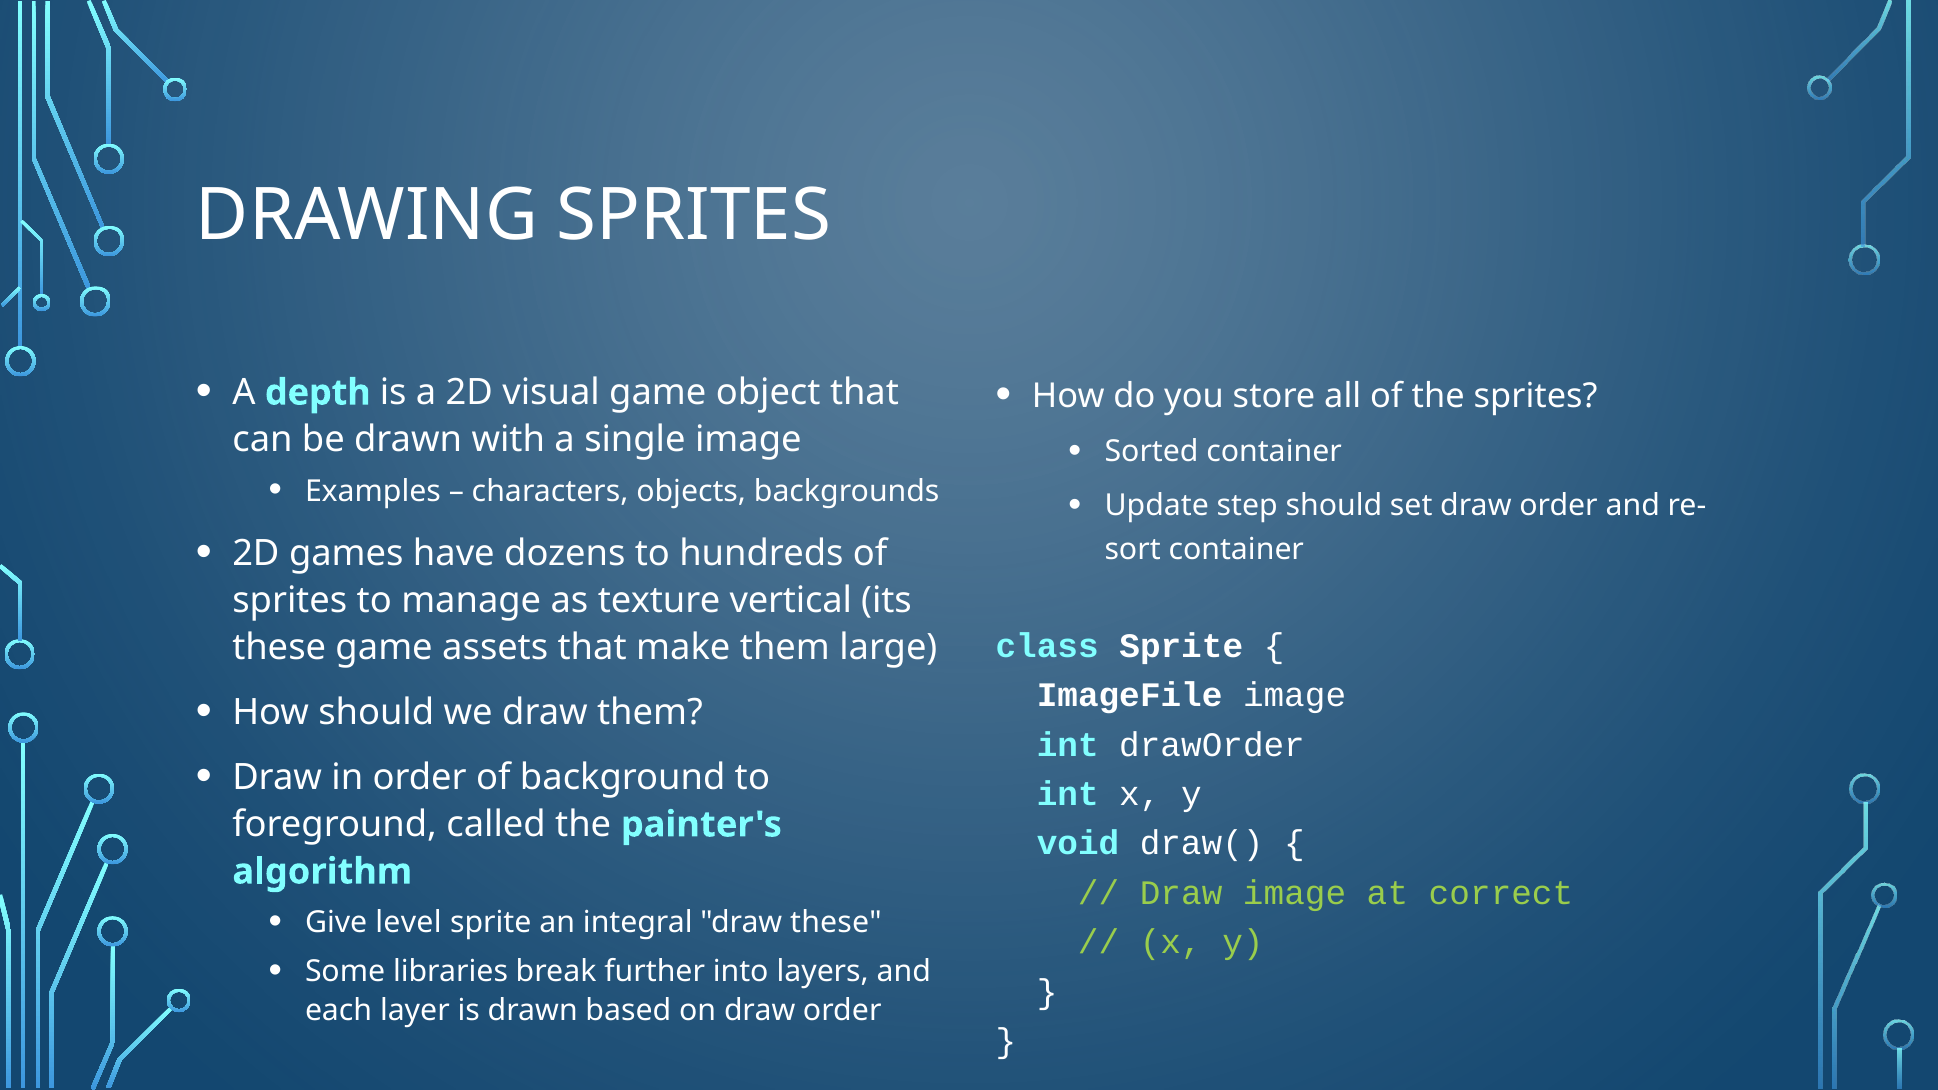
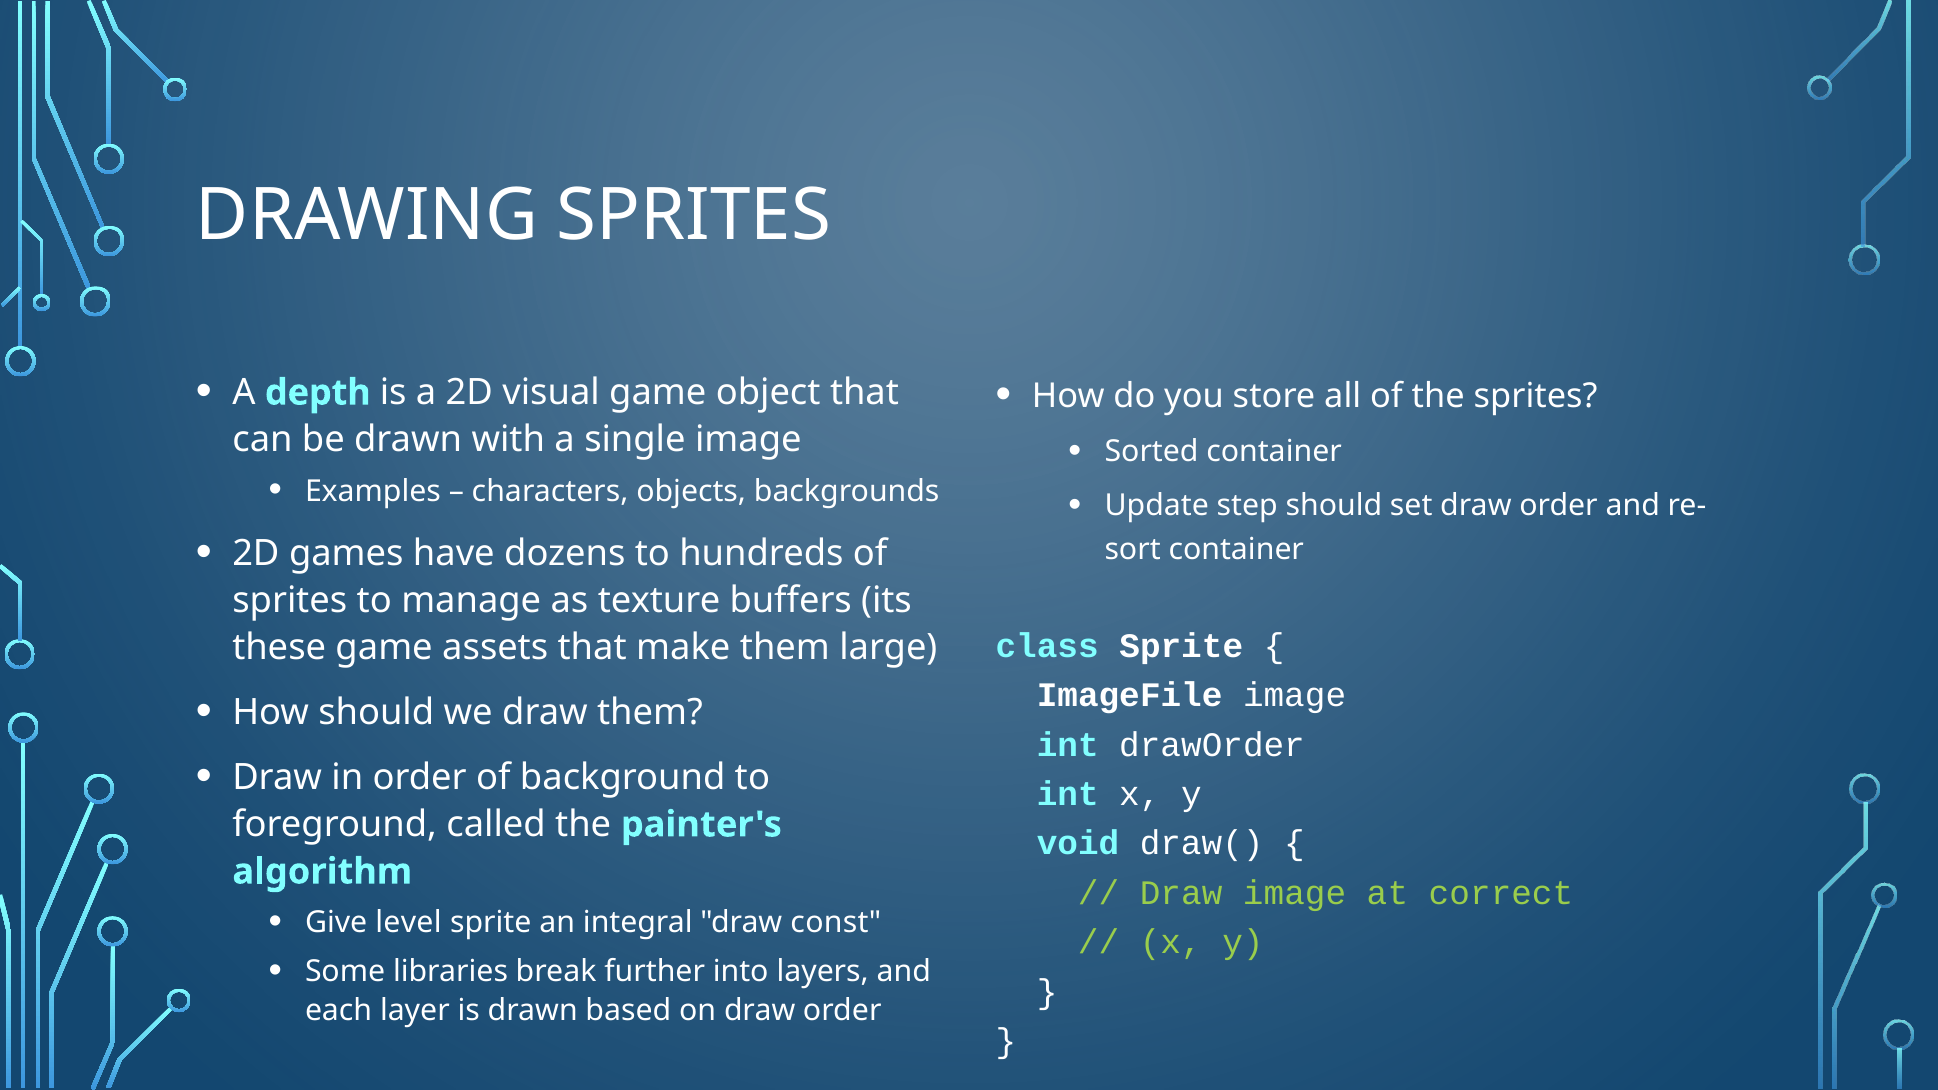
vertical: vertical -> buffers
draw these: these -> const
